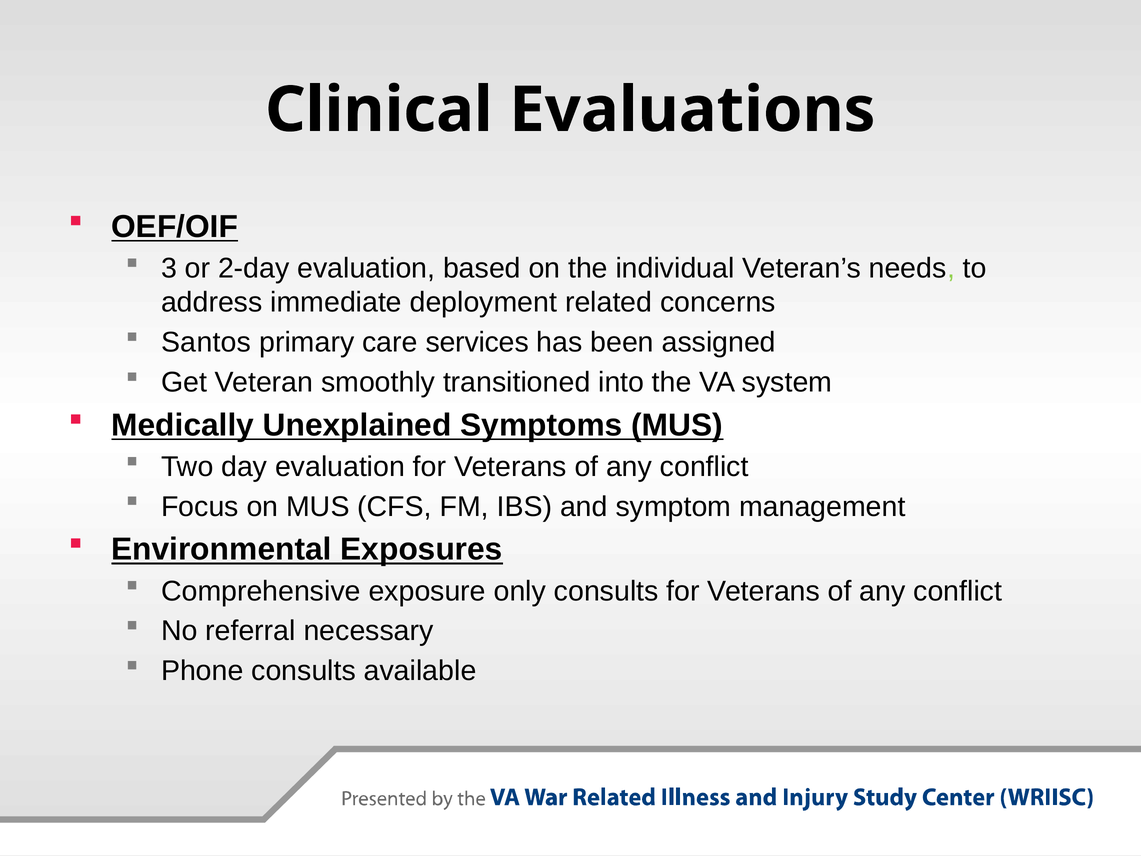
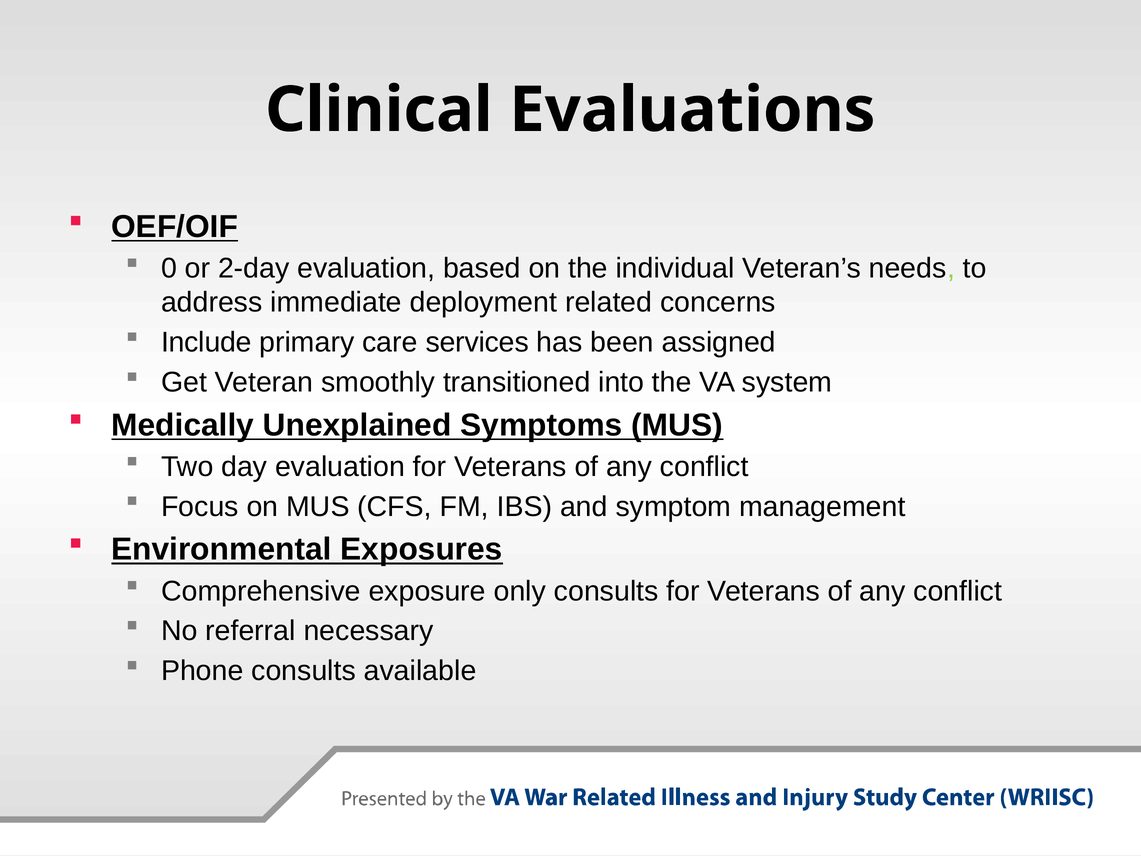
3: 3 -> 0
Santos: Santos -> Include
